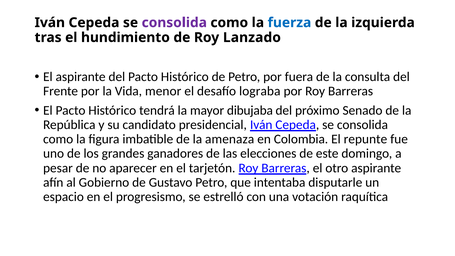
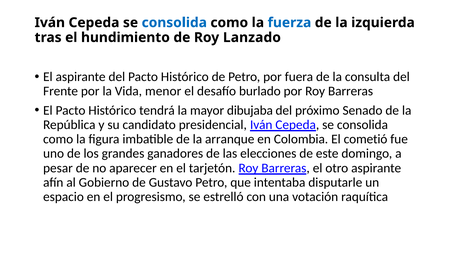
consolida at (174, 23) colour: purple -> blue
lograba: lograba -> burlado
amenaza: amenaza -> arranque
repunte: repunte -> cometió
